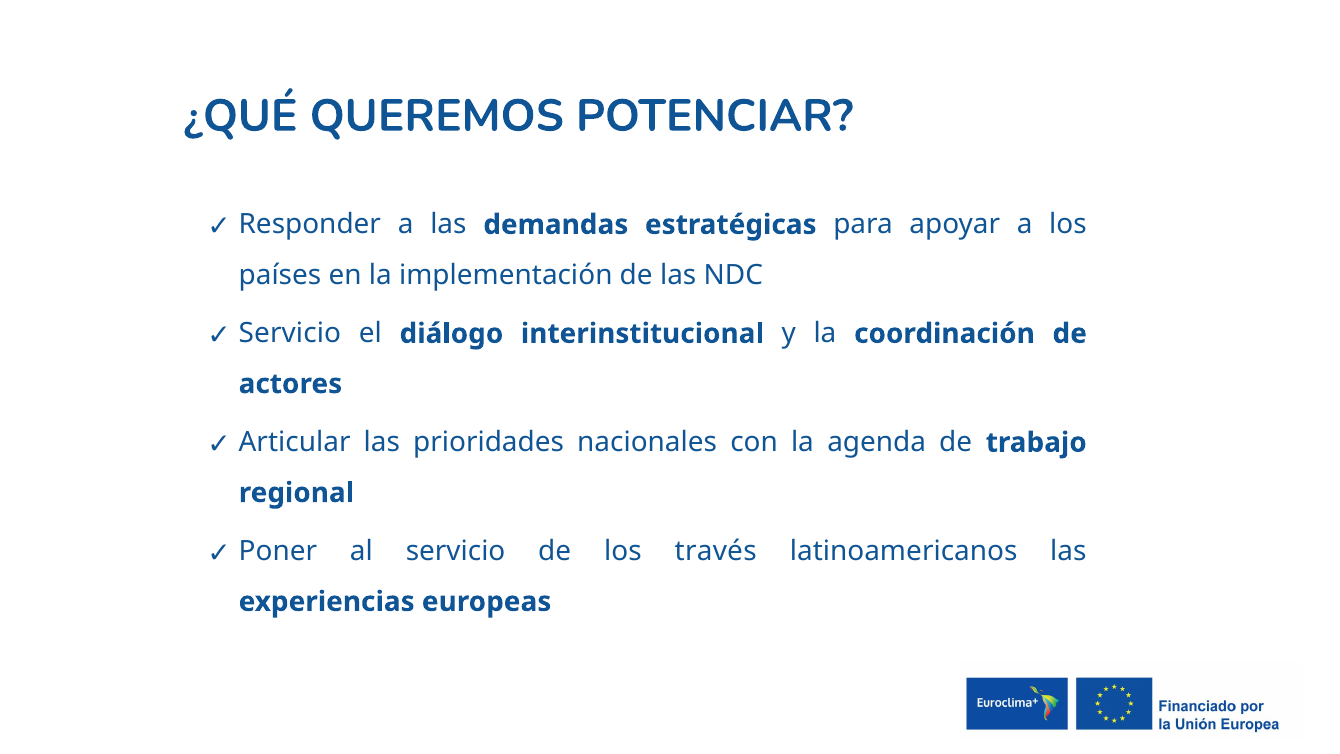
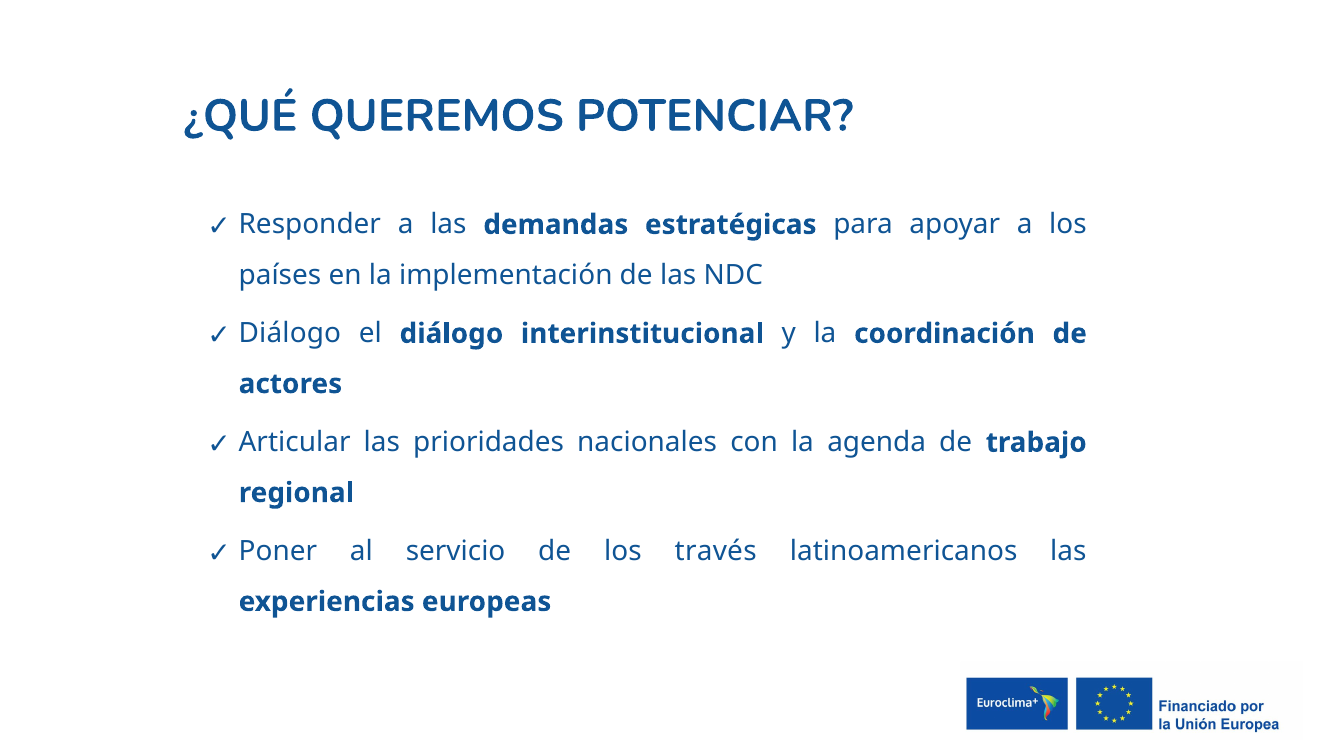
Servicio at (290, 334): Servicio -> Diálogo
